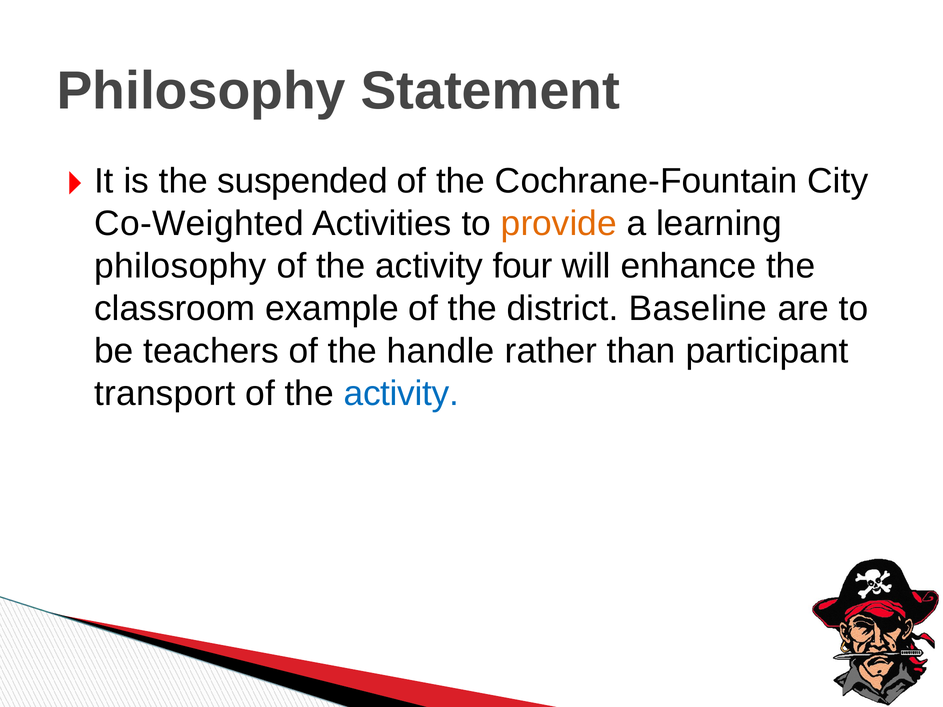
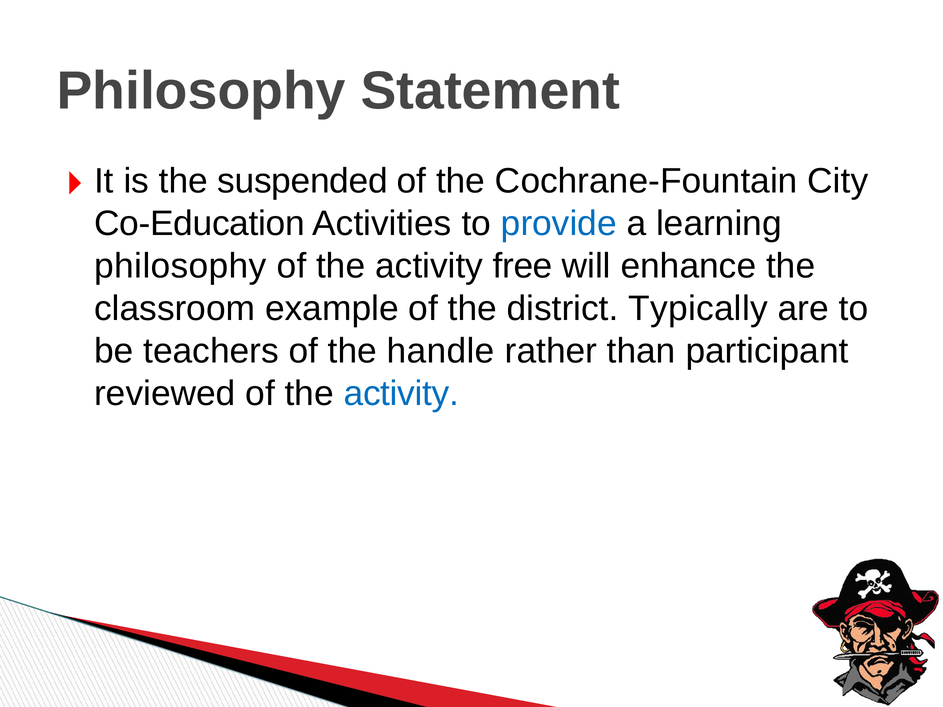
Co-Weighted: Co-Weighted -> Co-Education
provide colour: orange -> blue
four: four -> free
Baseline: Baseline -> Typically
transport: transport -> reviewed
